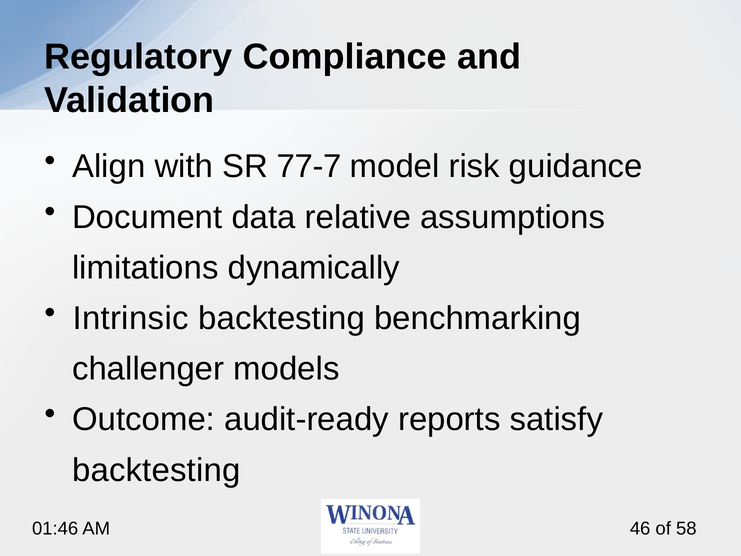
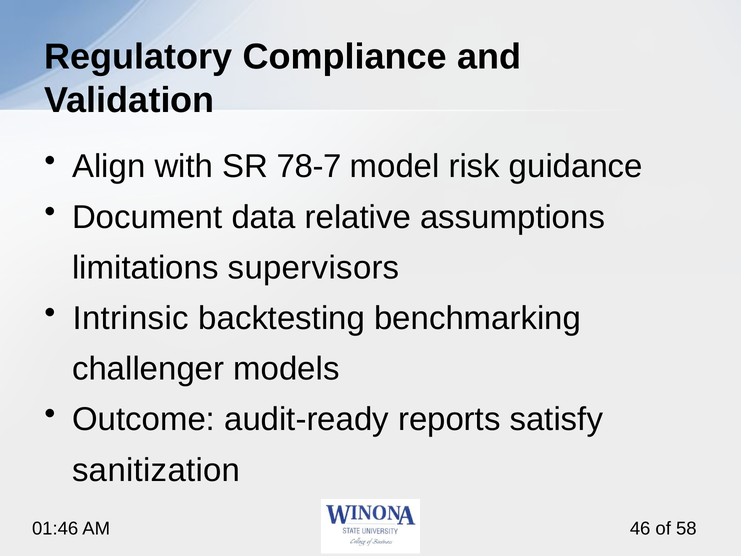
77‑7: 77‑7 -> 78‑7
dynamically: dynamically -> supervisors
backtesting at (156, 470): backtesting -> sanitization
